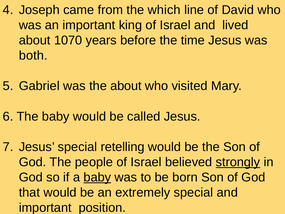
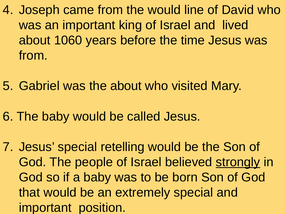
the which: which -> would
1070: 1070 -> 1060
both at (33, 55): both -> from
baby at (97, 177) underline: present -> none
